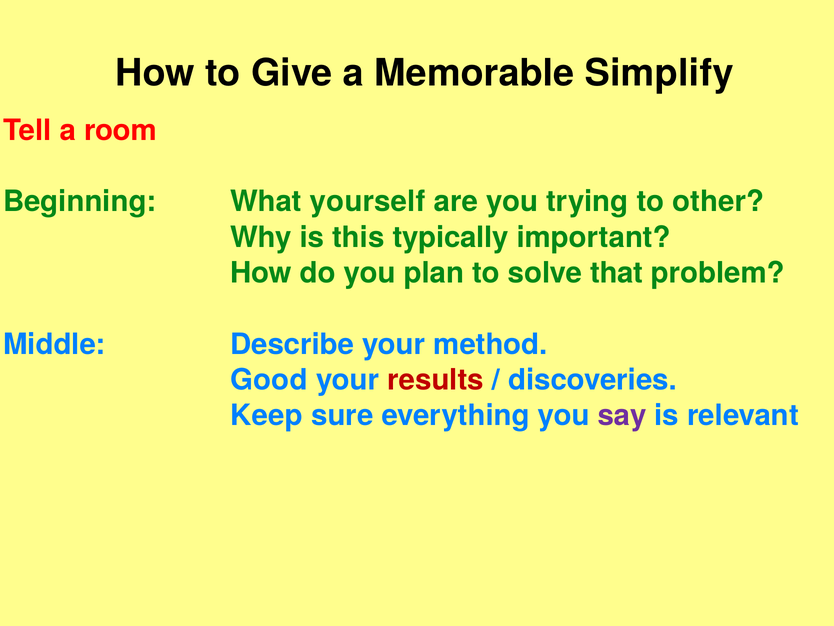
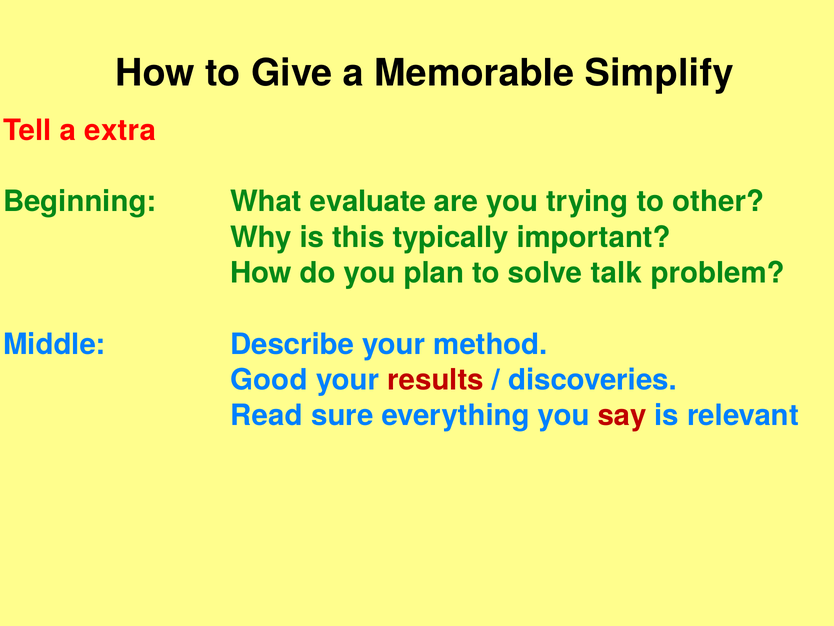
room: room -> extra
yourself: yourself -> evaluate
that: that -> talk
Keep: Keep -> Read
say colour: purple -> red
